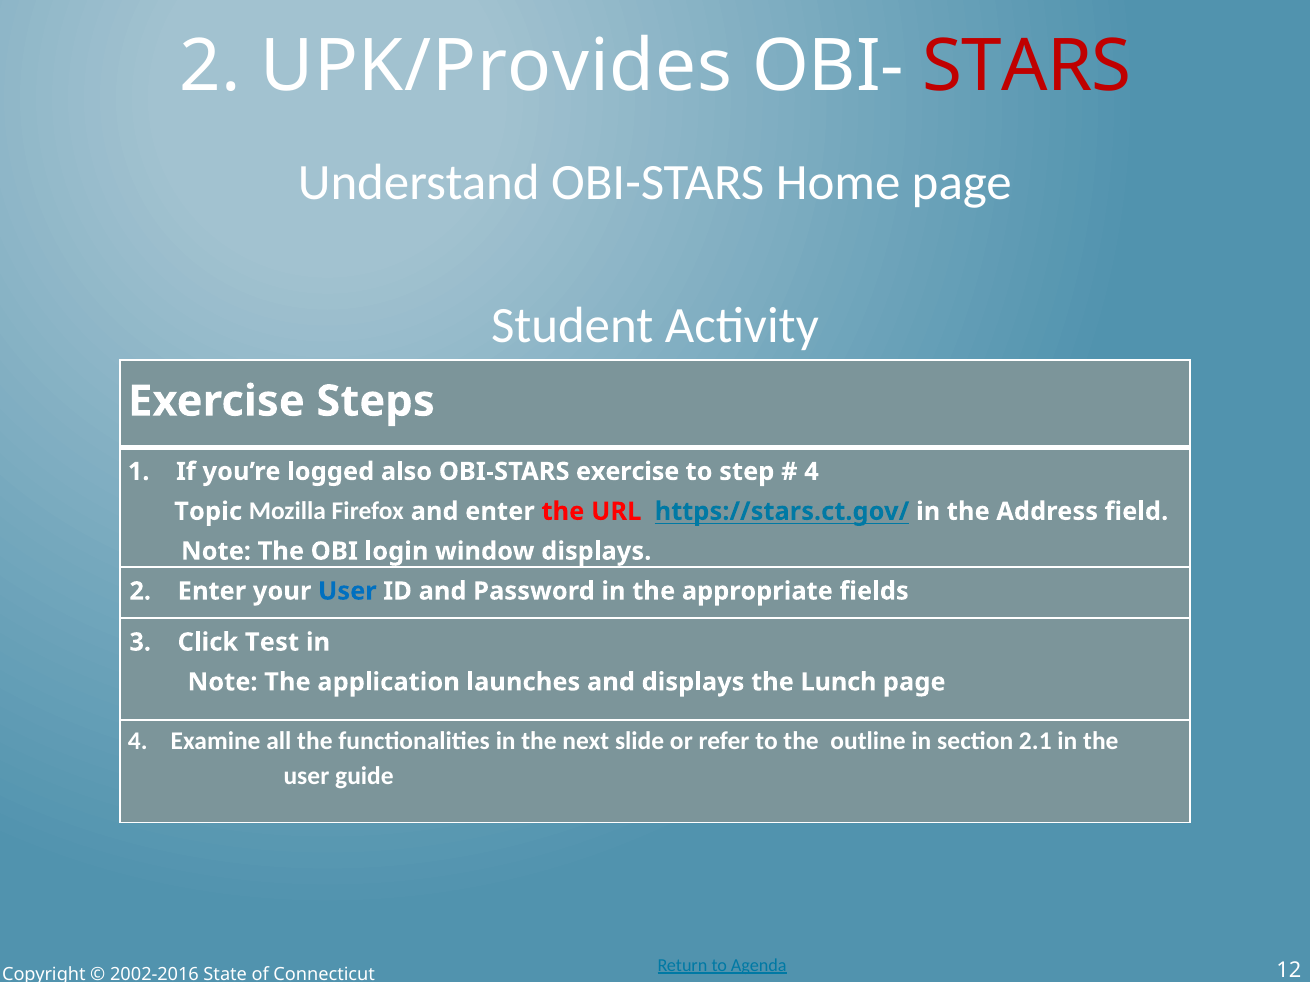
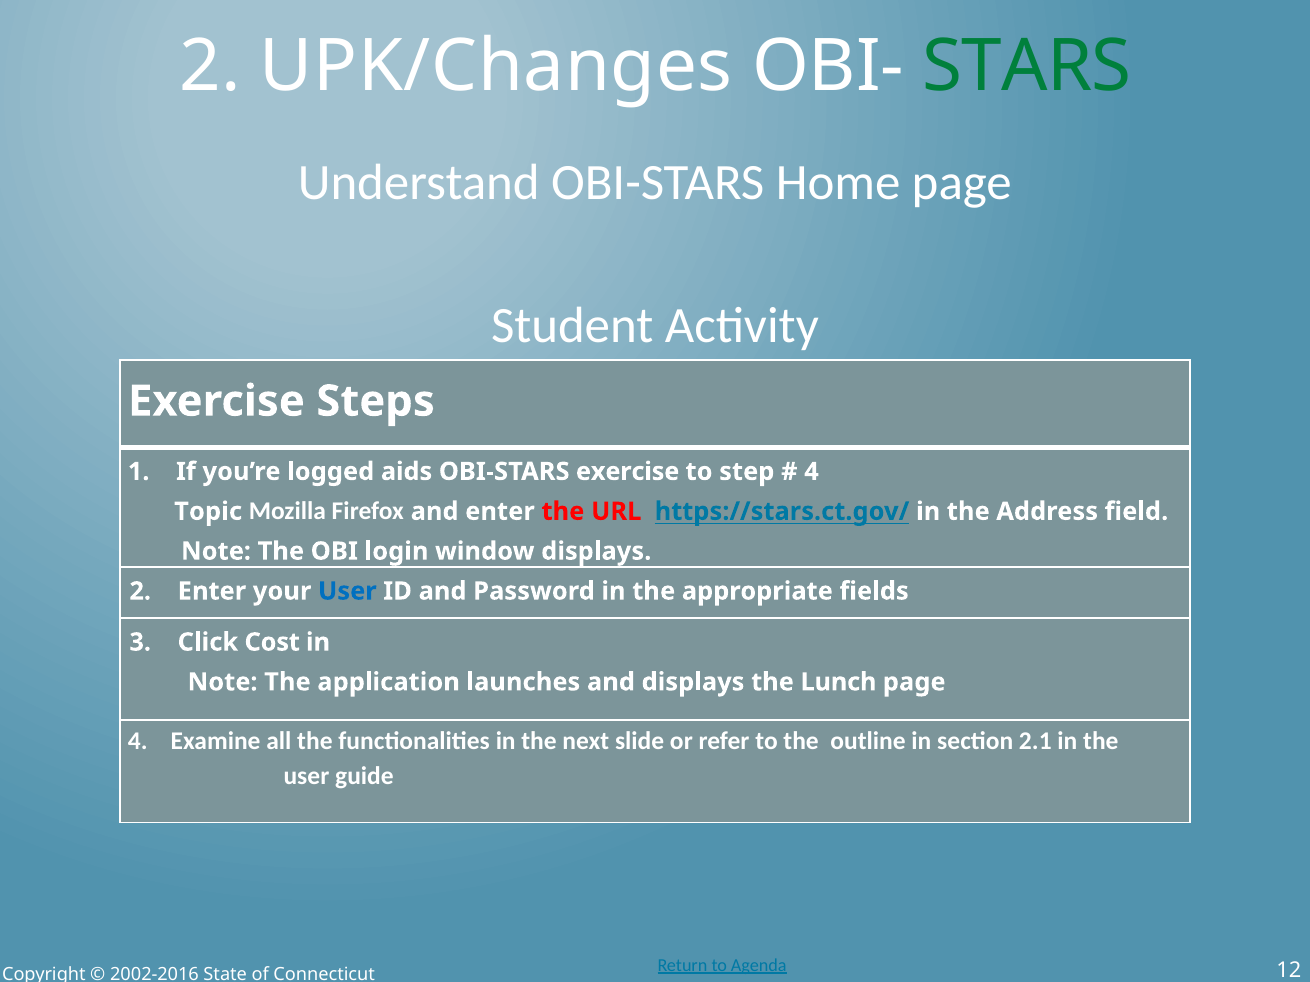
UPK/Provides: UPK/Provides -> UPK/Changes
STARS colour: red -> green
also: also -> aids
Test: Test -> Cost
